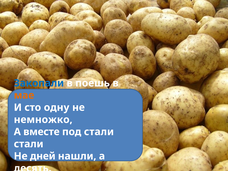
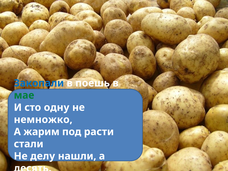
мае colour: orange -> green
вместе: вместе -> жарим
под стали: стали -> расти
дней: дней -> делу
